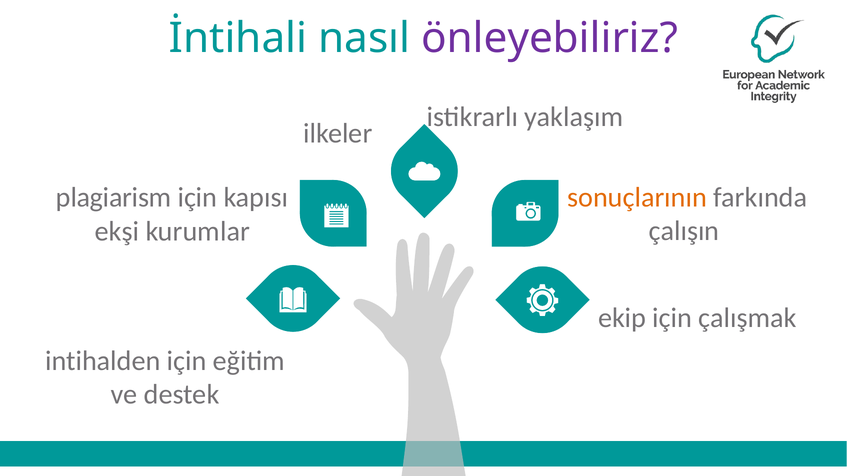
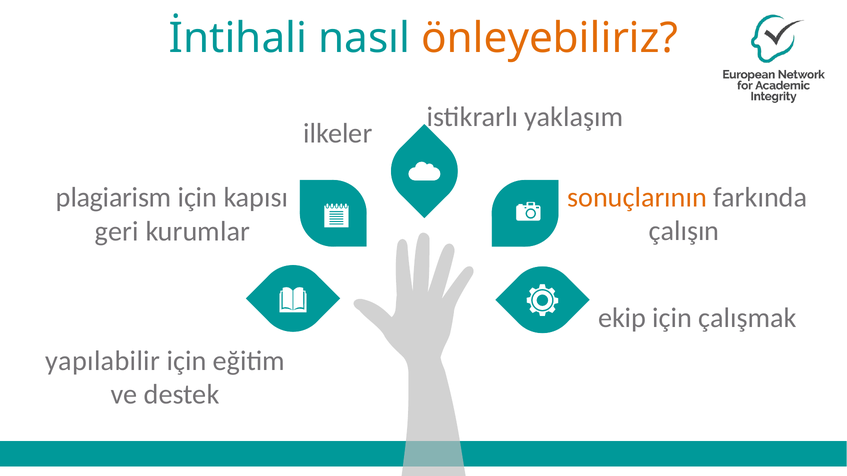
önleyebiliriz colour: purple -> orange
ekşi: ekşi -> geri
intihalden: intihalden -> yapılabilir
